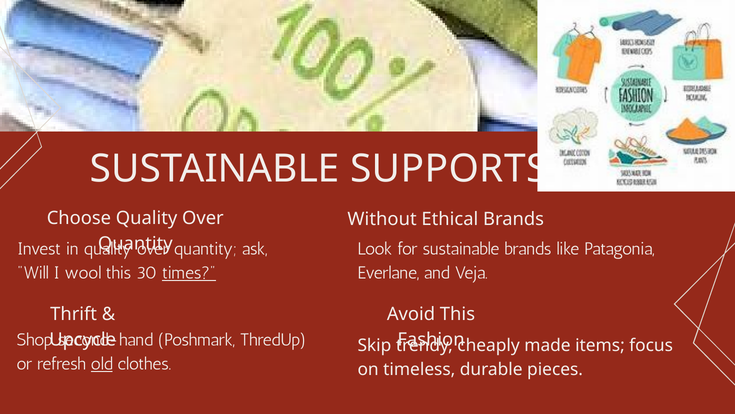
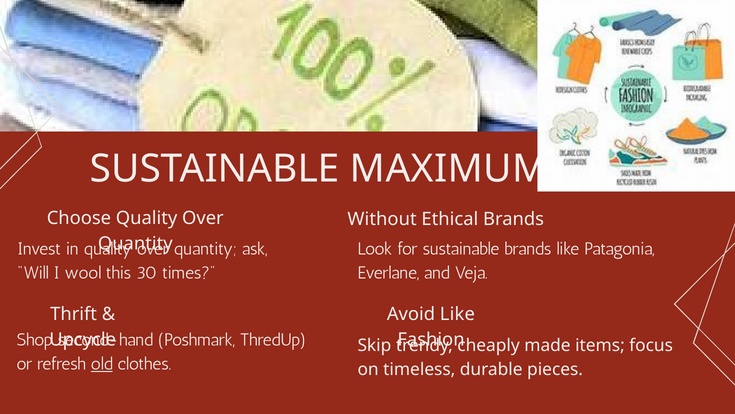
SUPPORTS: SUPPORTS -> MAXIMUM
times underline: present -> none
Avoid This: This -> Like
